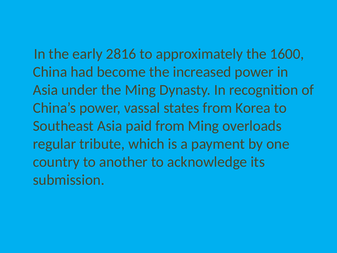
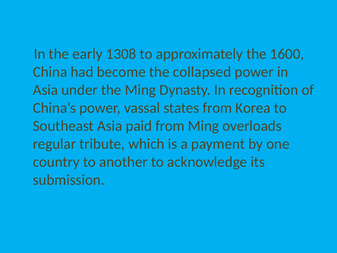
2816: 2816 -> 1308
increased: increased -> collapsed
